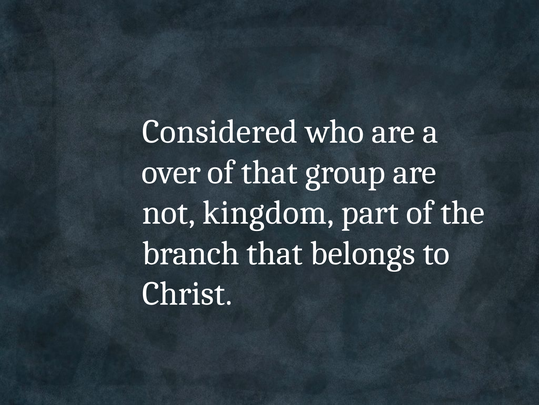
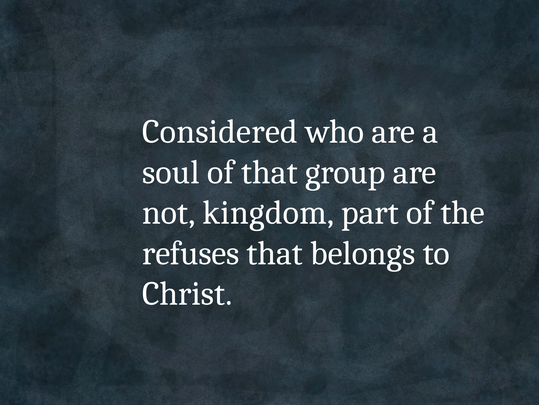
over: over -> soul
branch: branch -> refuses
